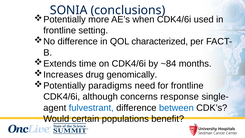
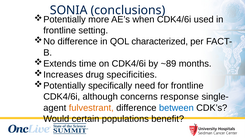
~84: ~84 -> ~89
genomically: genomically -> specificities
paradigms: paradigms -> specifically
fulvestrant colour: blue -> orange
